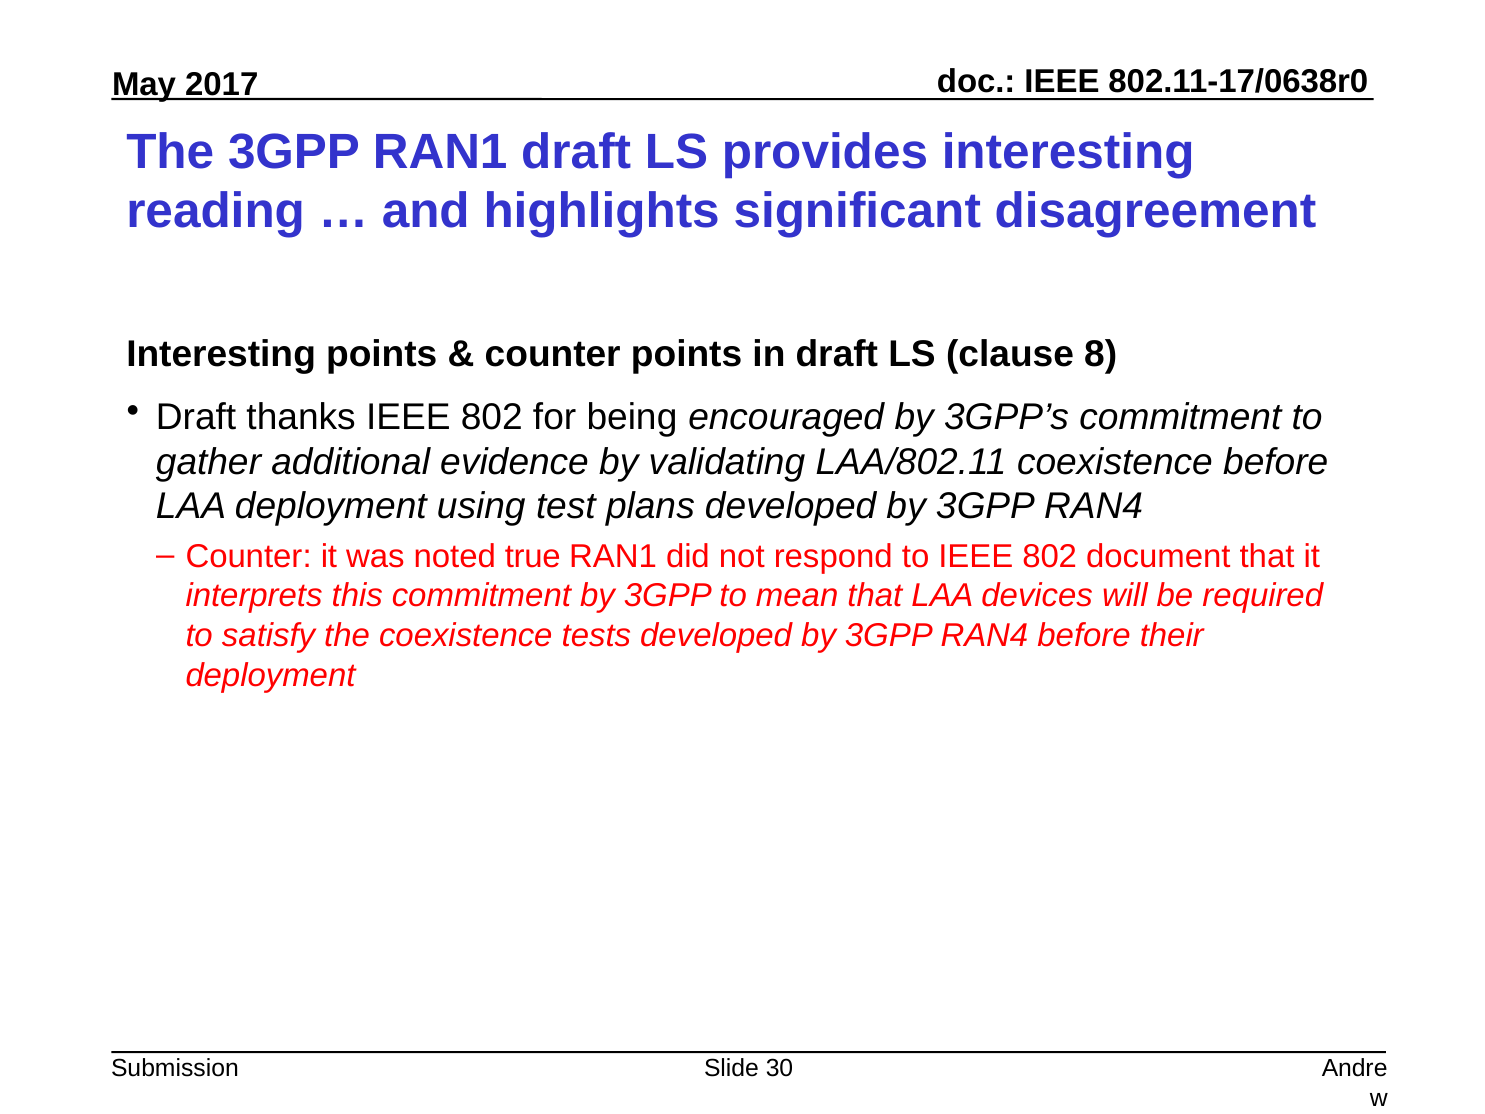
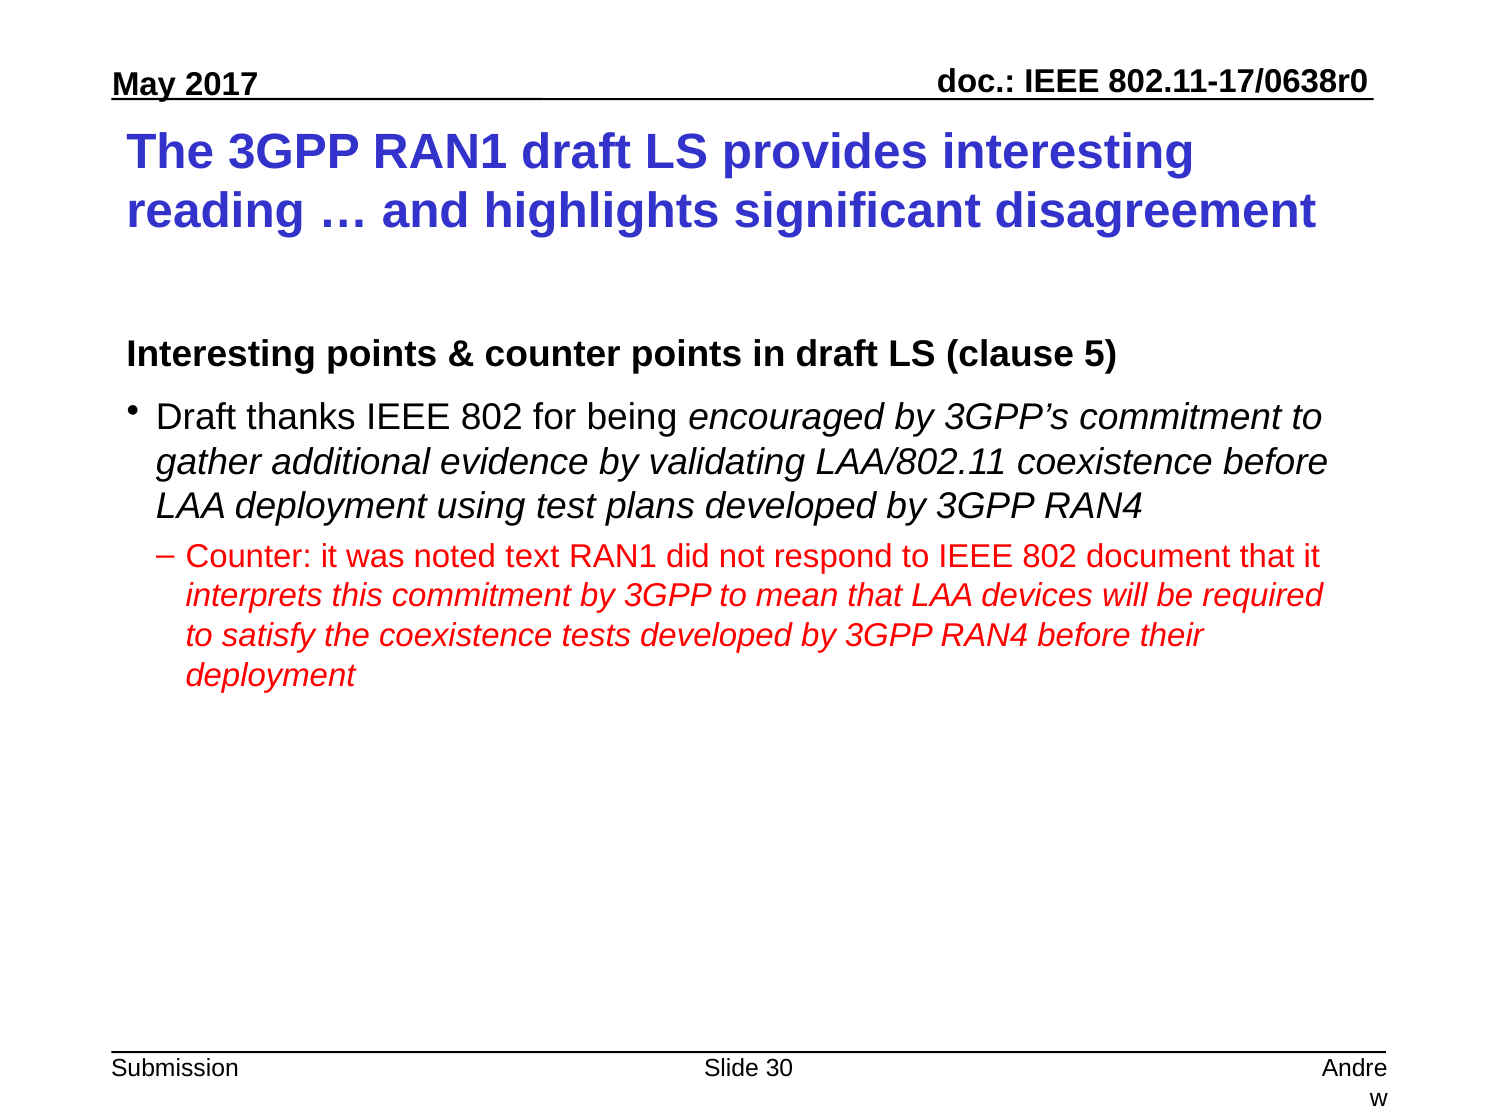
8: 8 -> 5
true: true -> text
